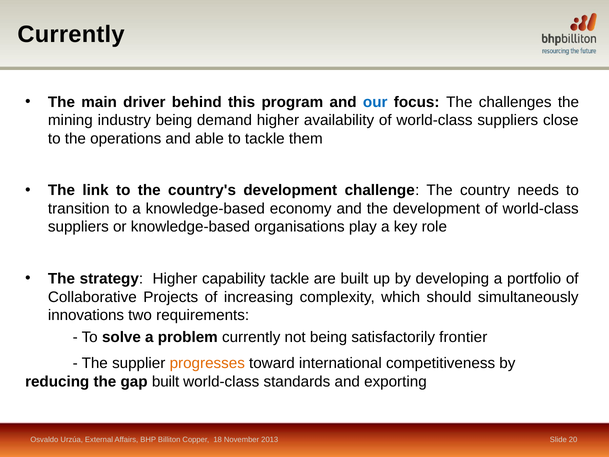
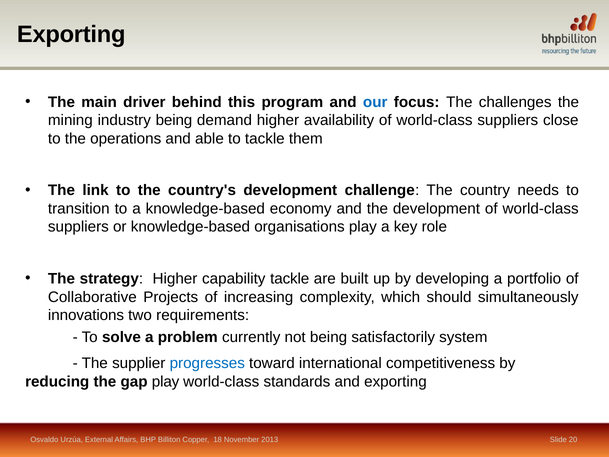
Currently at (71, 34): Currently -> Exporting
frontier: frontier -> system
progresses colour: orange -> blue
gap built: built -> play
